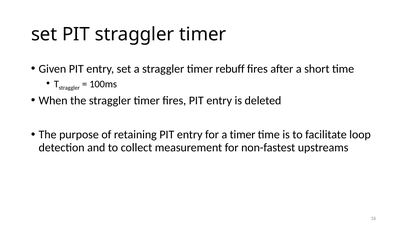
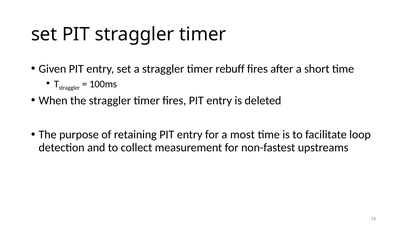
a timer: timer -> most
